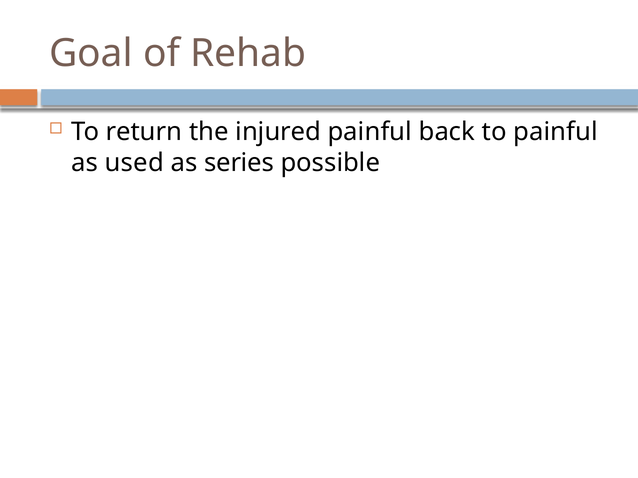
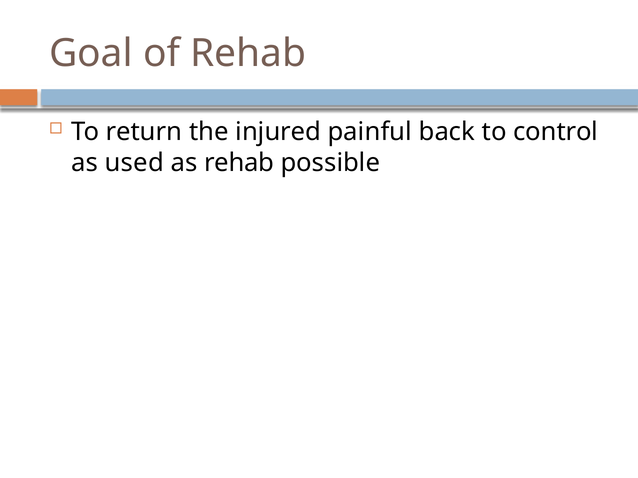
to painful: painful -> control
as series: series -> rehab
